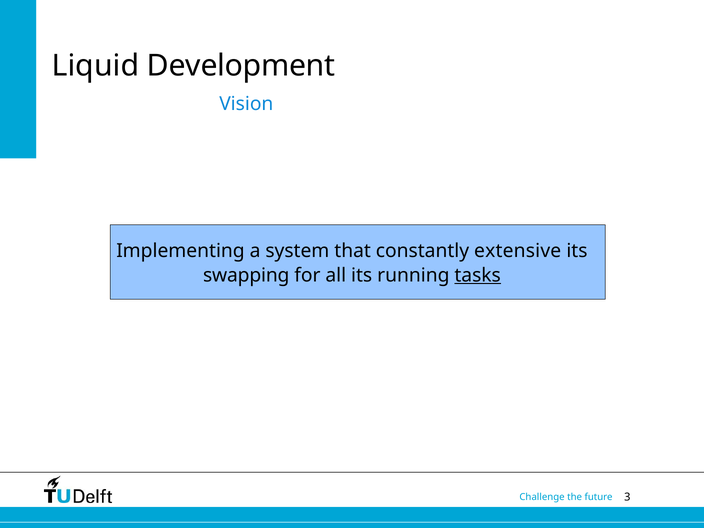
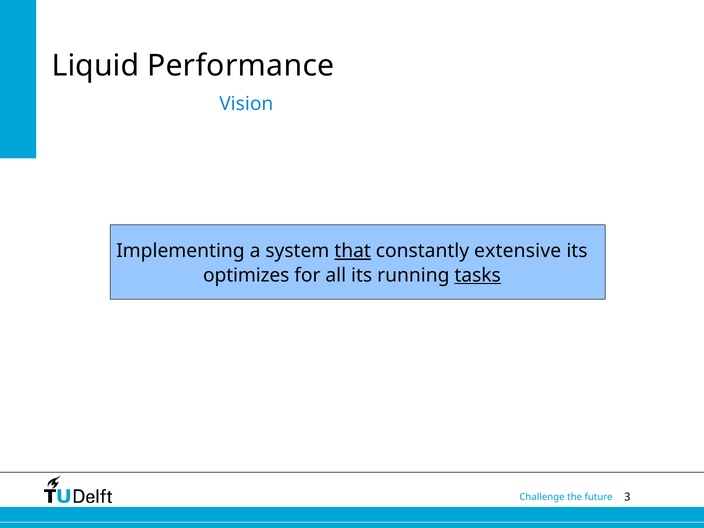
Development: Development -> Performance
that underline: none -> present
swapping: swapping -> optimizes
